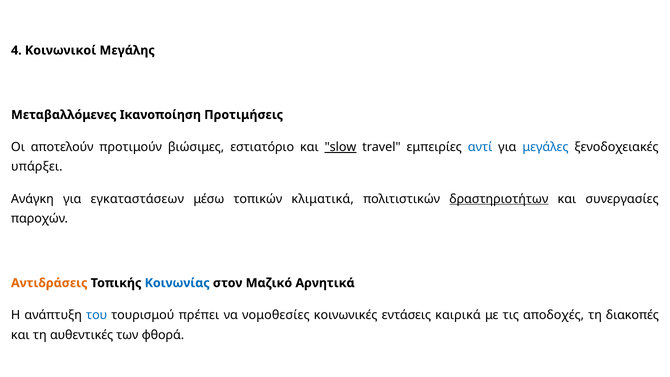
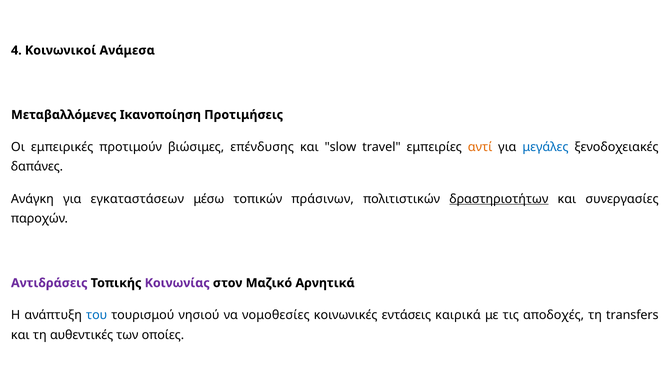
Μεγάλης: Μεγάλης -> Ανάμεσα
αποτελούν: αποτελούν -> εμπειρικές
εστιατόριο: εστιατόριο -> επένδυσης
slow underline: present -> none
αντί colour: blue -> orange
υπάρξει: υπάρξει -> δαπάνες
κλιματικά: κλιματικά -> πράσινων
Αντιδράσεις colour: orange -> purple
Κοινωνίας colour: blue -> purple
πρέπει: πρέπει -> νησιού
διακοπές: διακοπές -> transfers
φθορά: φθορά -> οποίες
